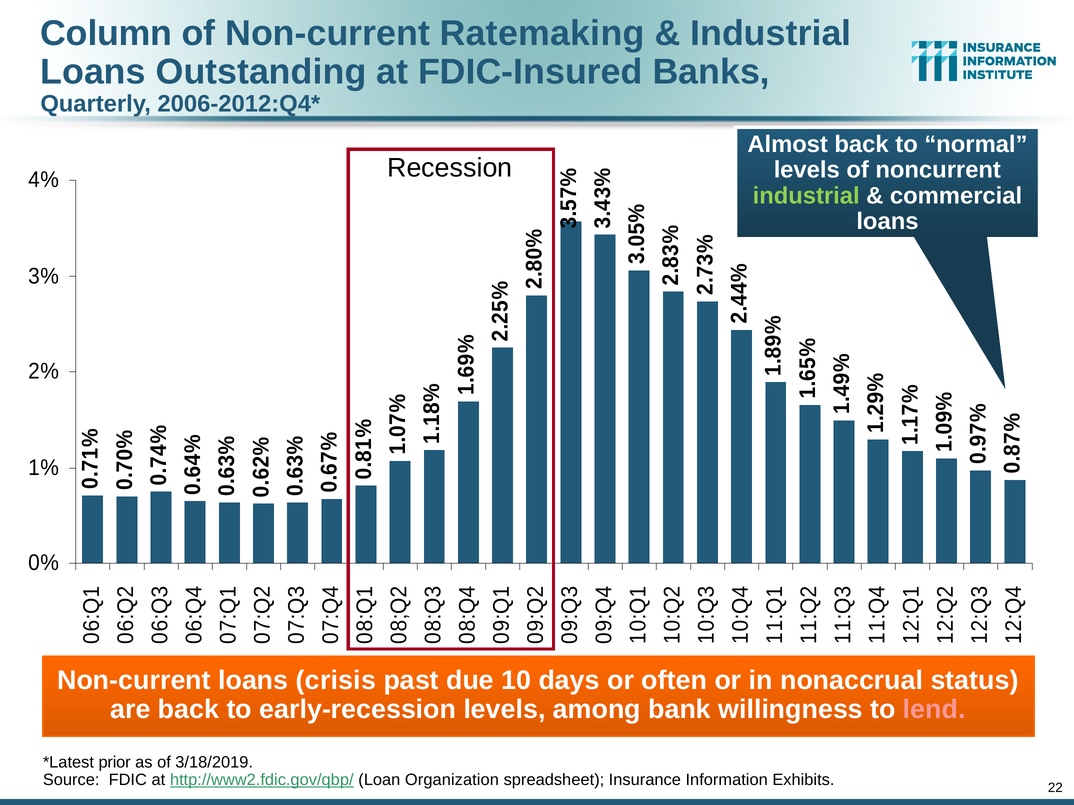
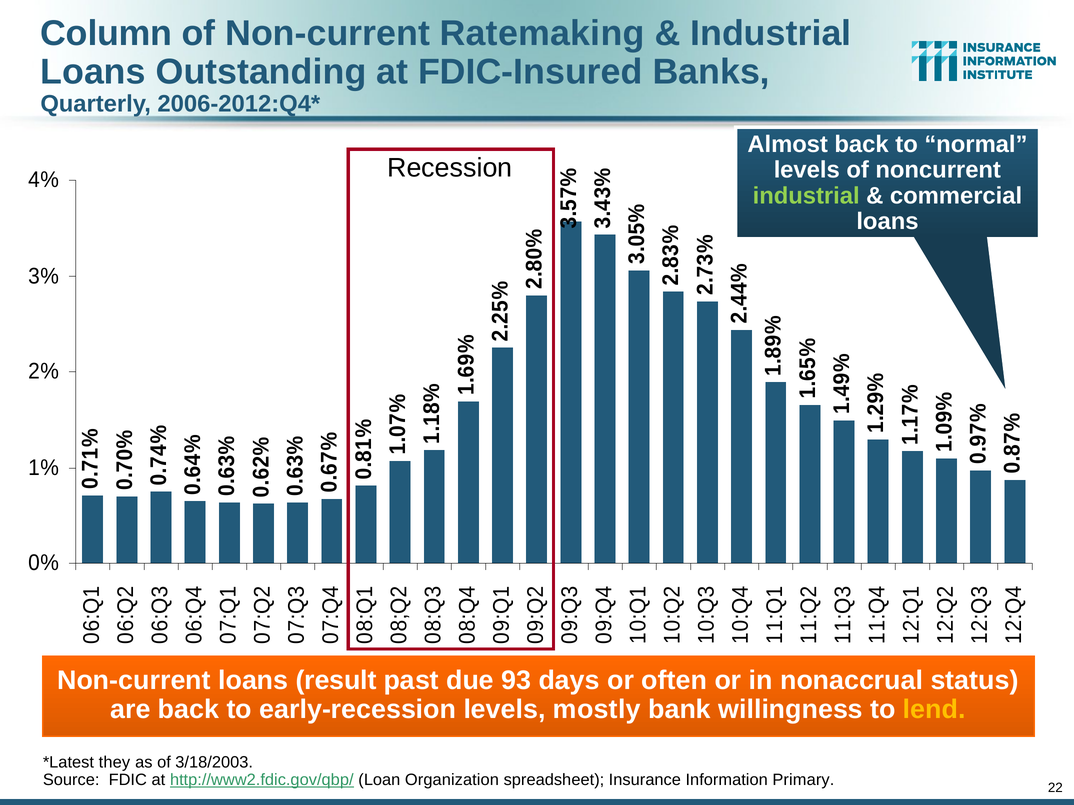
crisis: crisis -> result
10: 10 -> 93
among: among -> mostly
lend colour: pink -> yellow
prior: prior -> they
3/18/2019: 3/18/2019 -> 3/18/2003
Exhibits: Exhibits -> Primary
